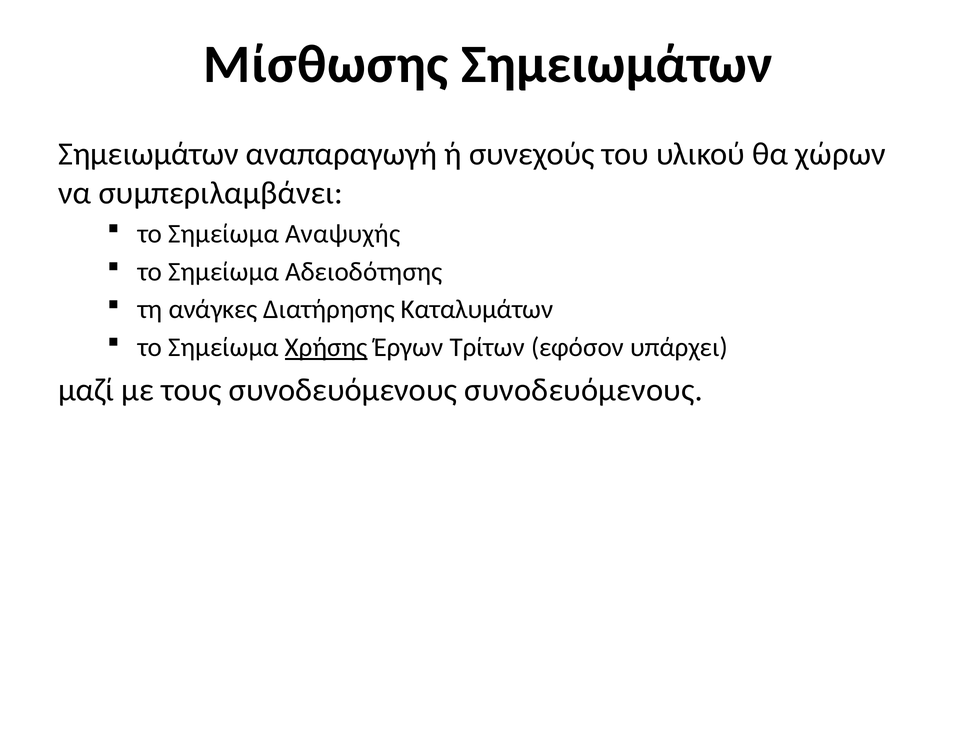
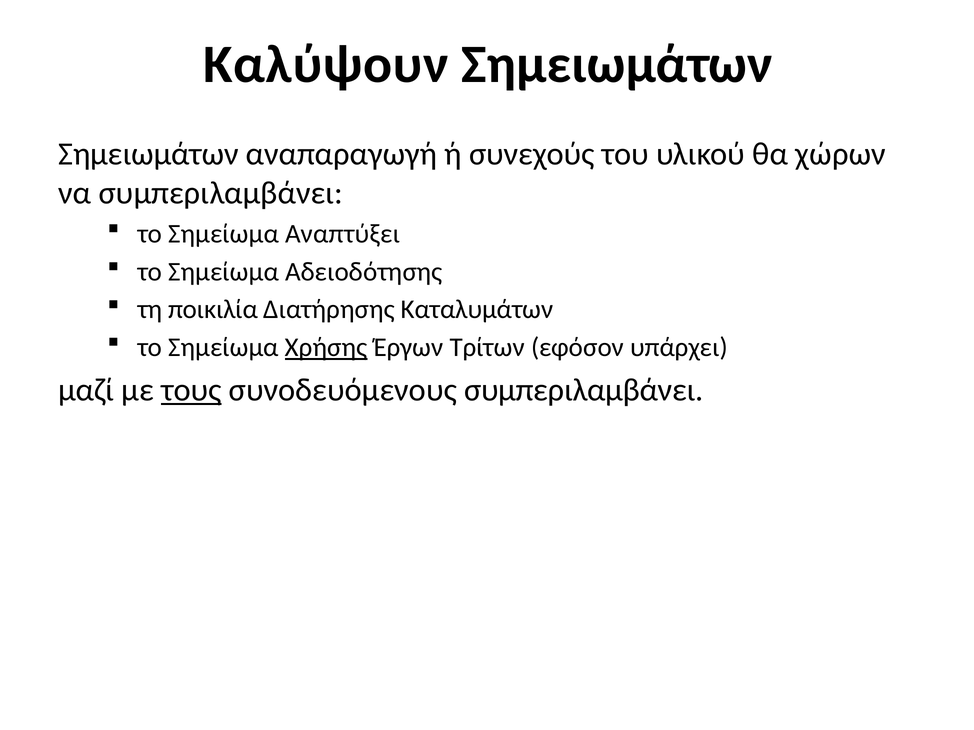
Μίσθωσης: Μίσθωσης -> Καλύψουν
Αναψυχής: Αναψυχής -> Αναπτύξει
ανάγκες: ανάγκες -> ποικιλία
τους underline: none -> present
συνοδευόμενους συνοδευόμενους: συνοδευόμενους -> συμπεριλαμβάνει
